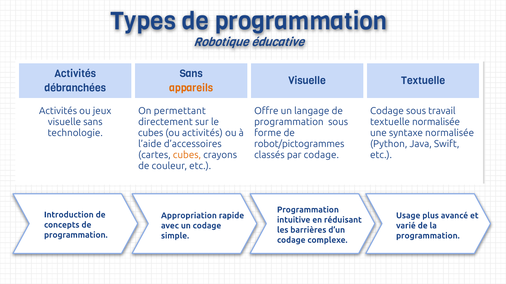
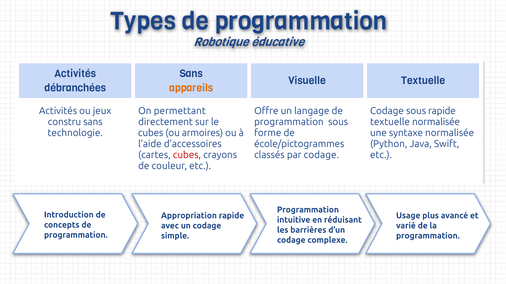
sous travail: travail -> rapide
visuelle at (64, 122): visuelle -> constru
ou activités: activités -> armoires
robot/pictogrammes: robot/pictogrammes -> école/pictogrammes
cubes at (187, 155) colour: orange -> red
